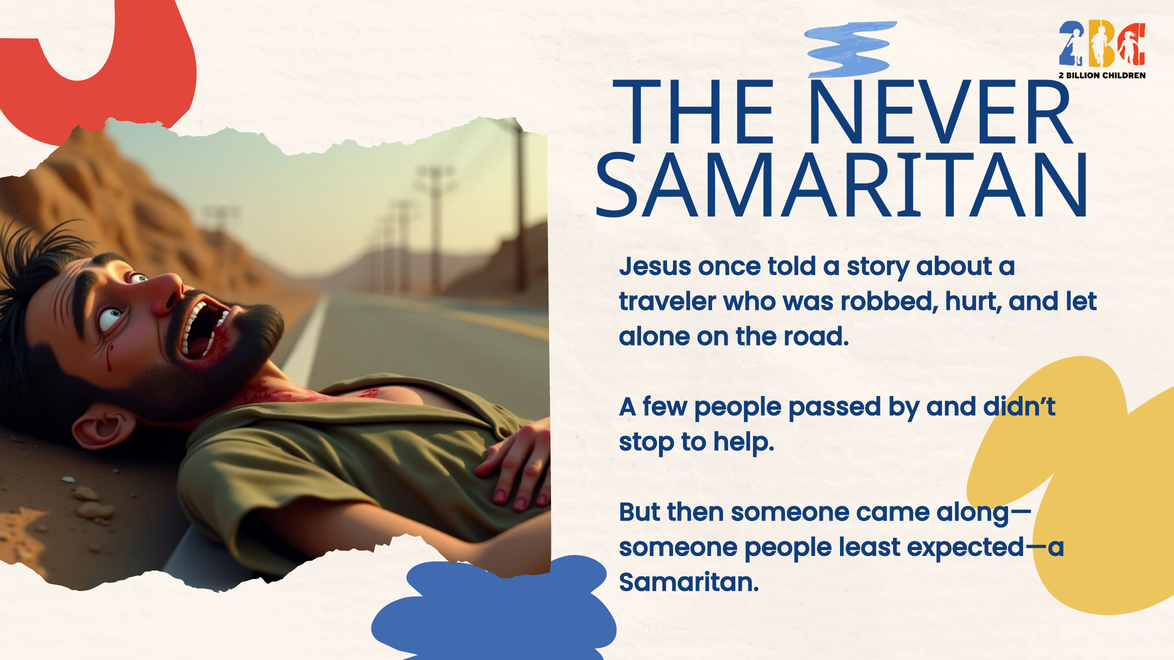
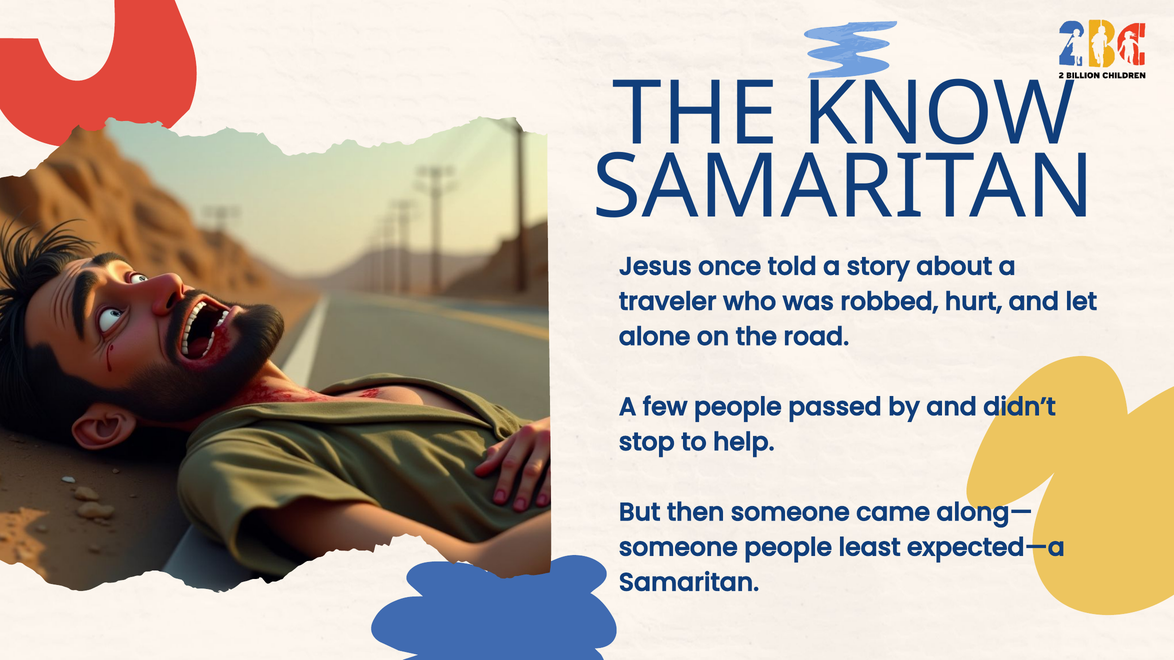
NEVER: NEVER -> KNOW
